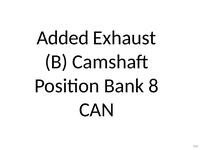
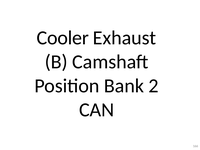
Added: Added -> Cooler
8: 8 -> 2
